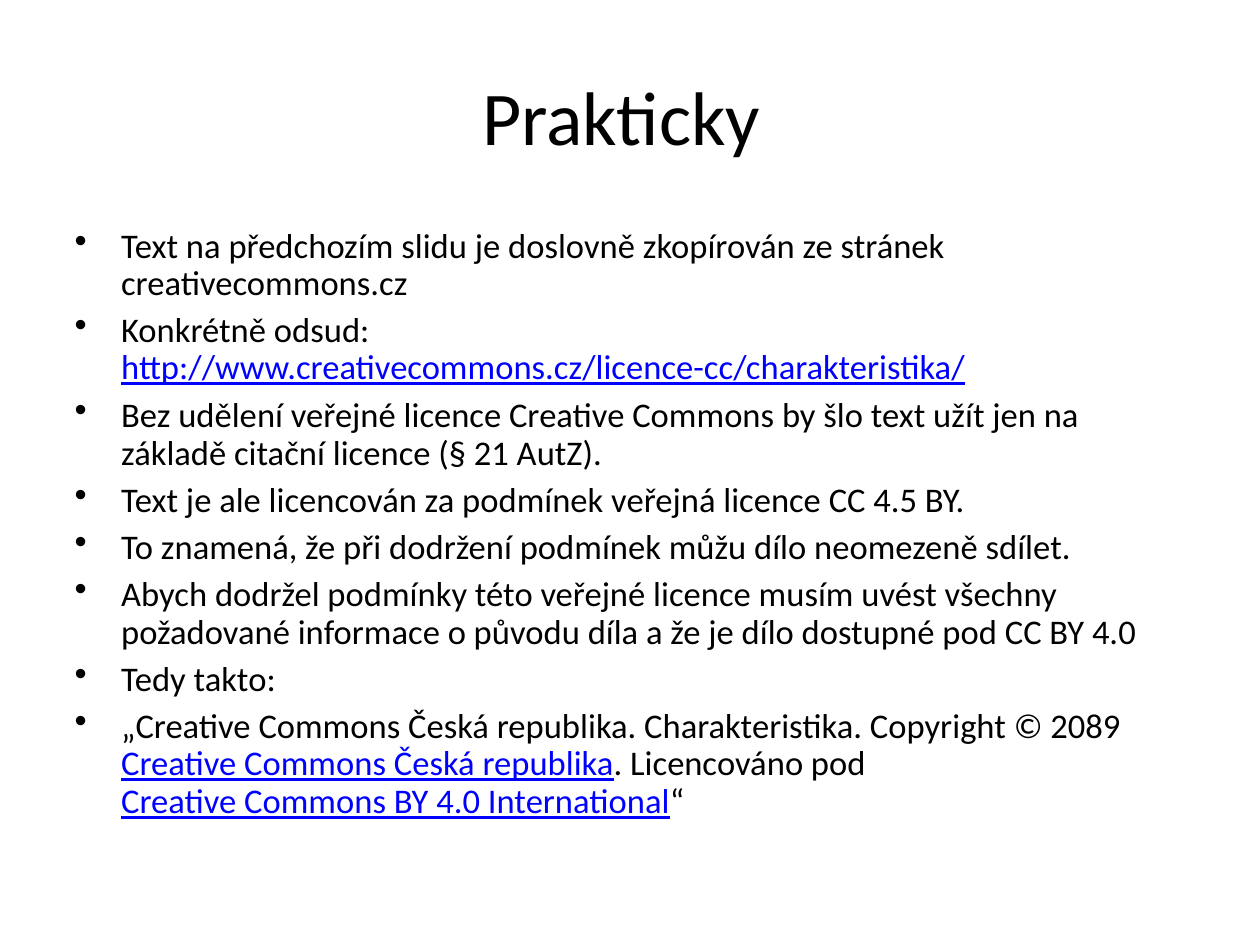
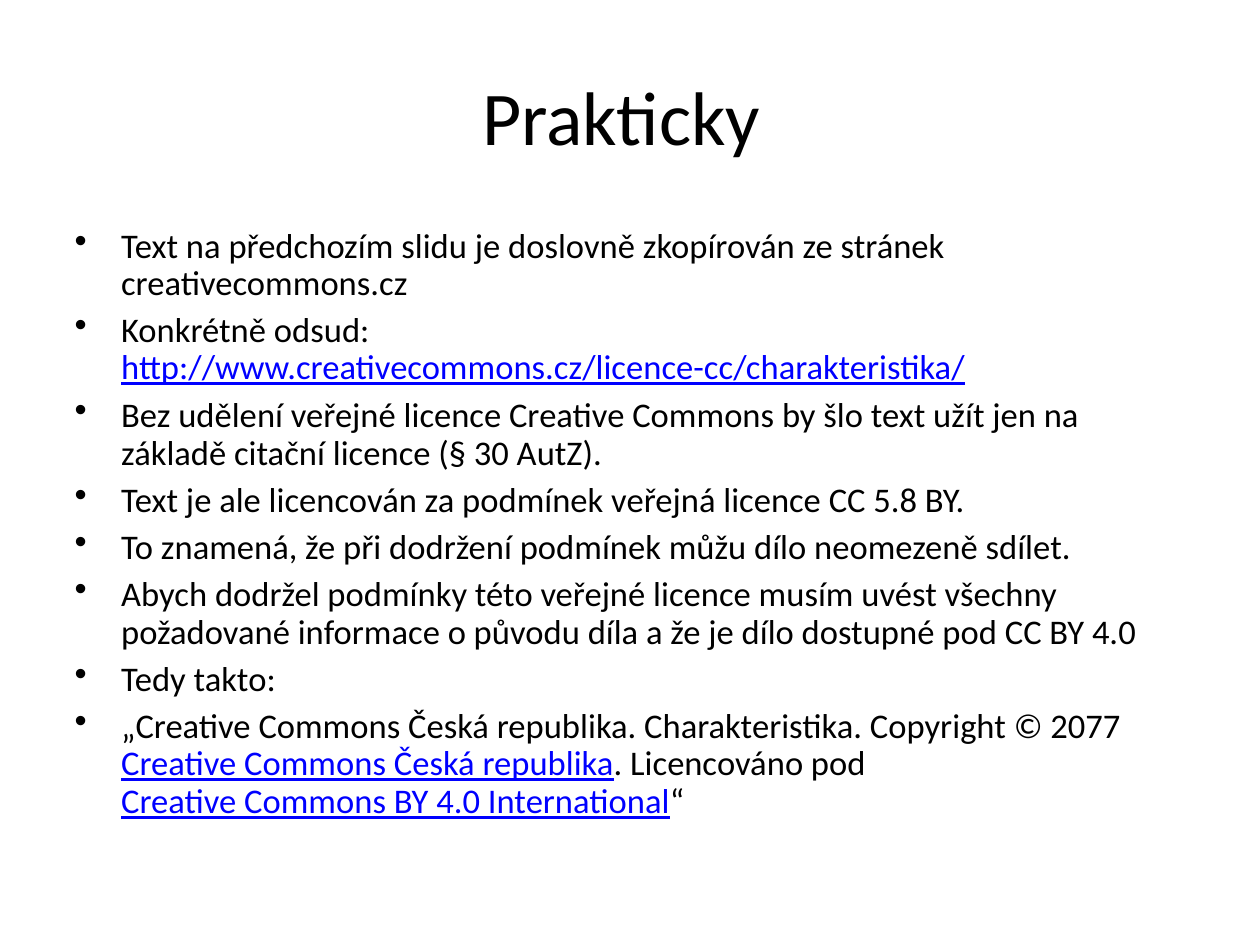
21: 21 -> 30
4.5: 4.5 -> 5.8
2089: 2089 -> 2077
